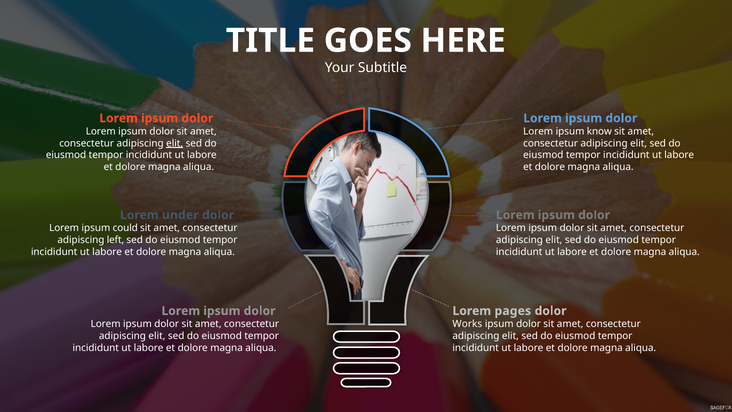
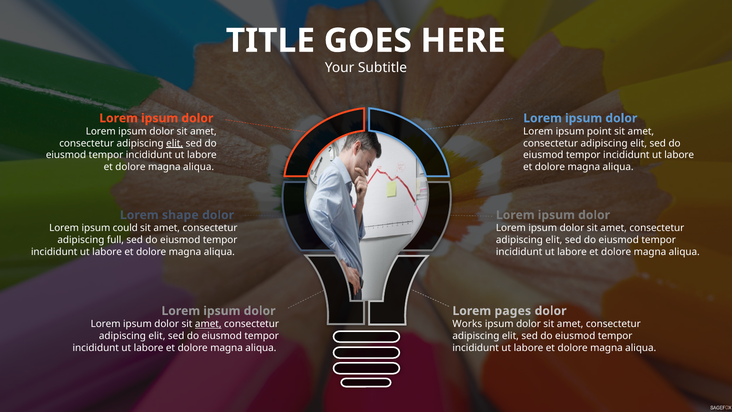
know: know -> point
under: under -> shape
left: left -> full
amet at (208, 324) underline: none -> present
